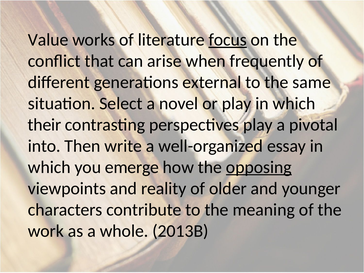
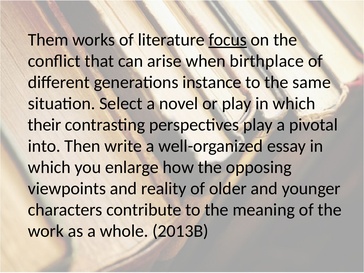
Value: Value -> Them
frequently: frequently -> birthplace
external: external -> instance
emerge: emerge -> enlarge
opposing underline: present -> none
